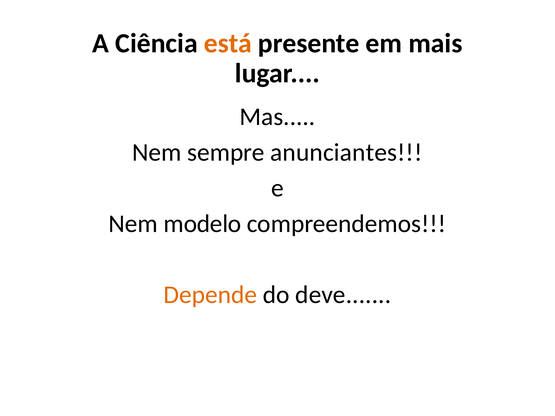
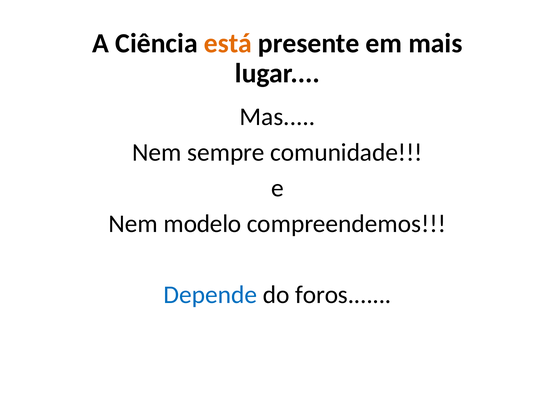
anunciantes: anunciantes -> comunidade
Depende colour: orange -> blue
deve: deve -> foros
